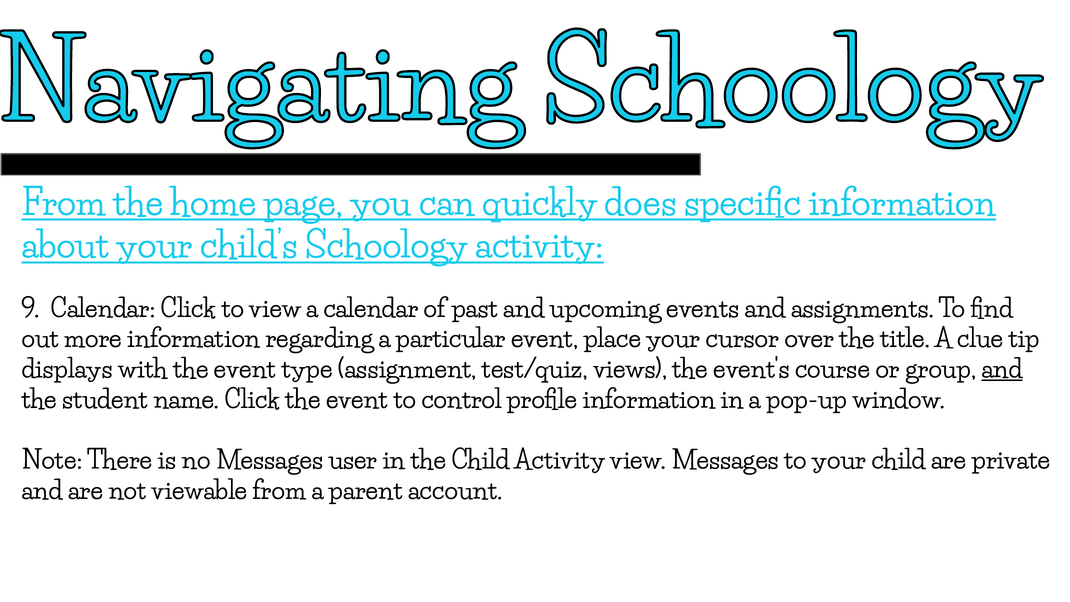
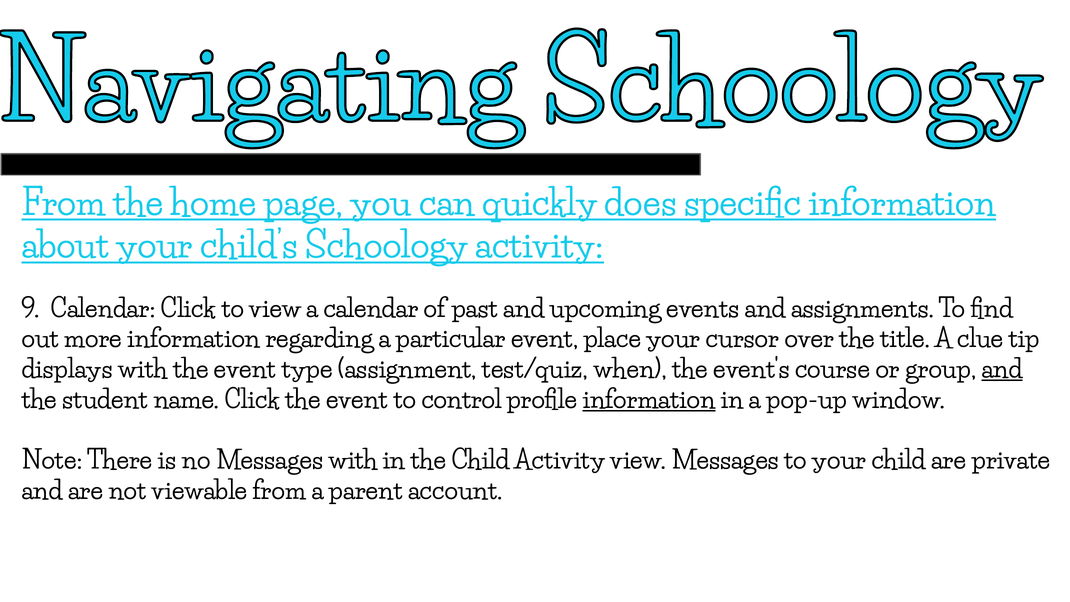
views: views -> when
information at (649, 400) underline: none -> present
Messages user: user -> with
